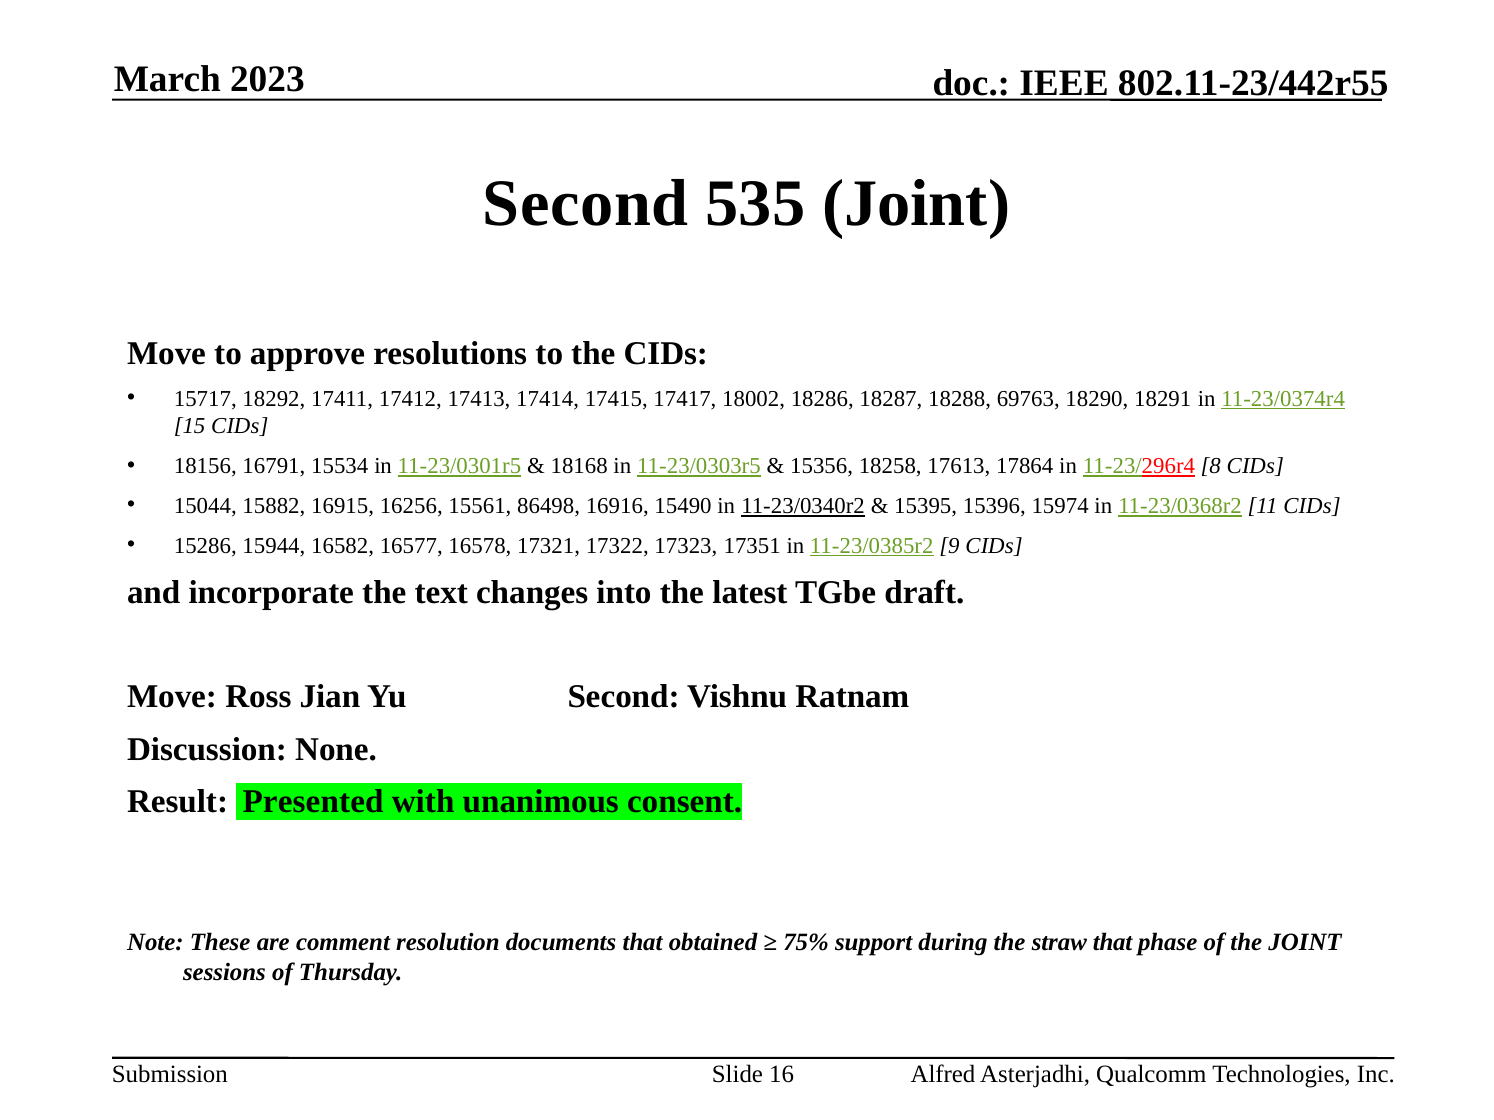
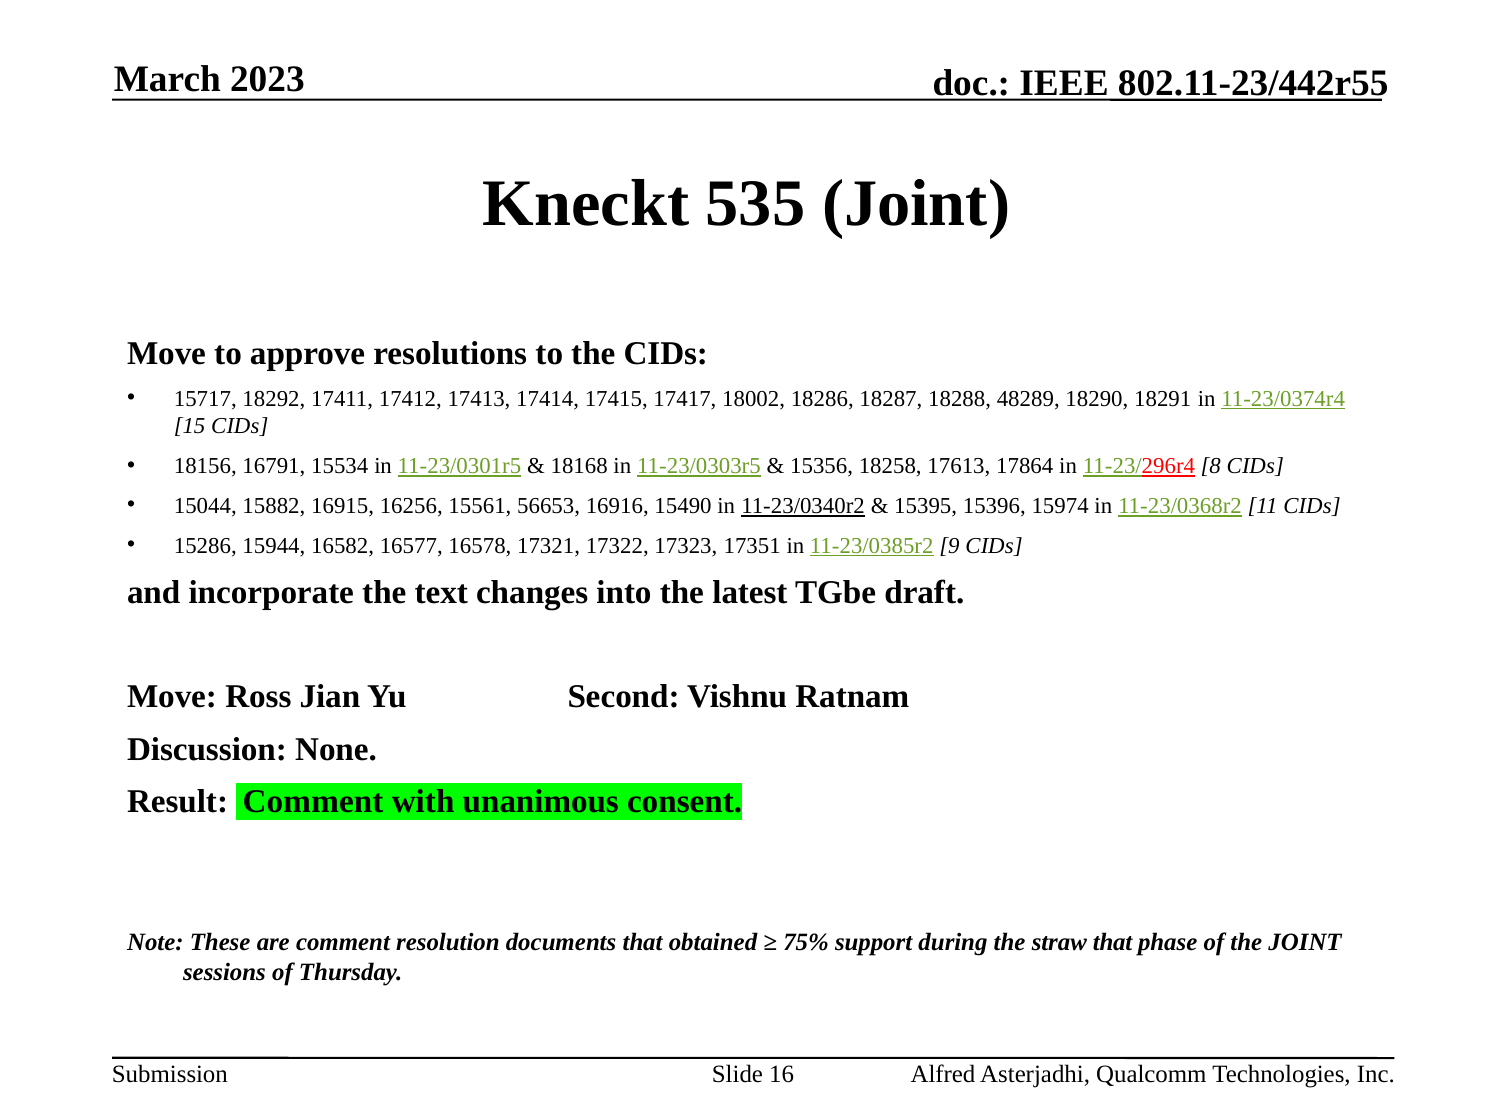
Second at (586, 204): Second -> Kneckt
69763: 69763 -> 48289
86498: 86498 -> 56653
Result Presented: Presented -> Comment
